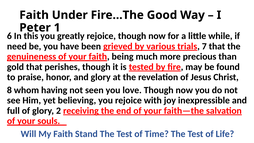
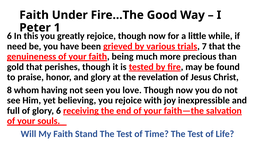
glory 2: 2 -> 6
